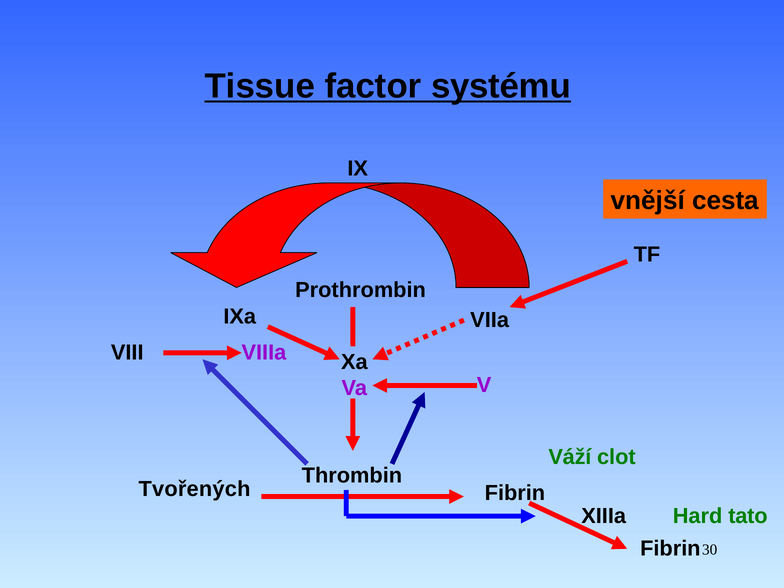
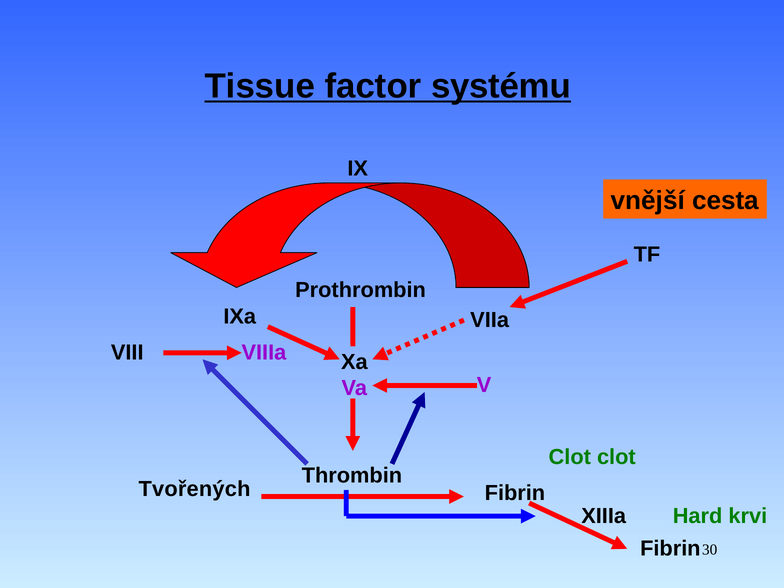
Váží at (570, 457): Váží -> Clot
tato: tato -> krvi
